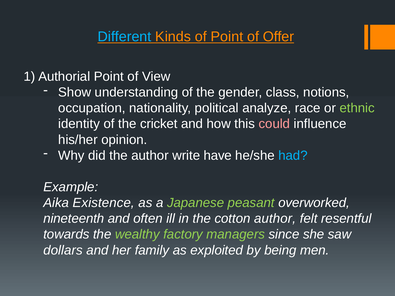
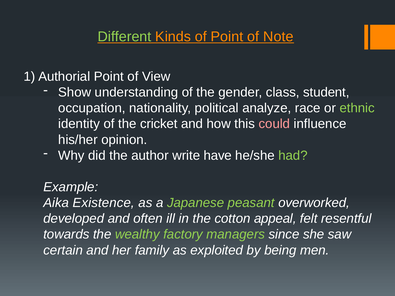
Different colour: light blue -> light green
Offer: Offer -> Note
notions: notions -> student
had colour: light blue -> light green
nineteenth: nineteenth -> developed
cotton author: author -> appeal
dollars: dollars -> certain
